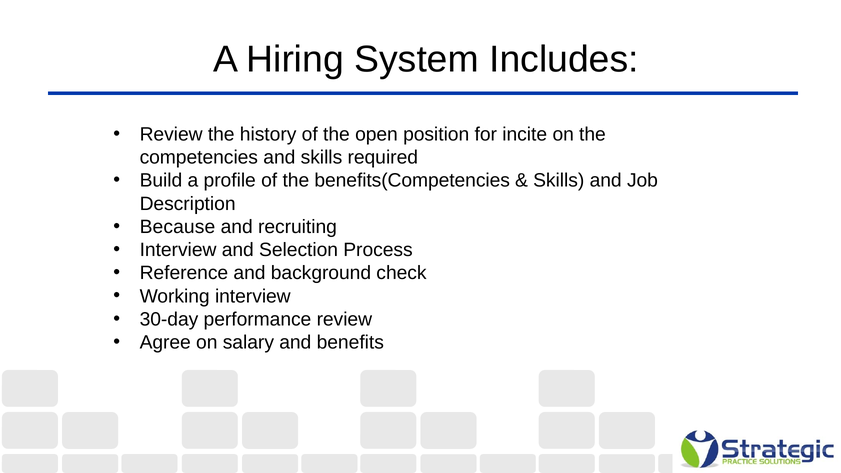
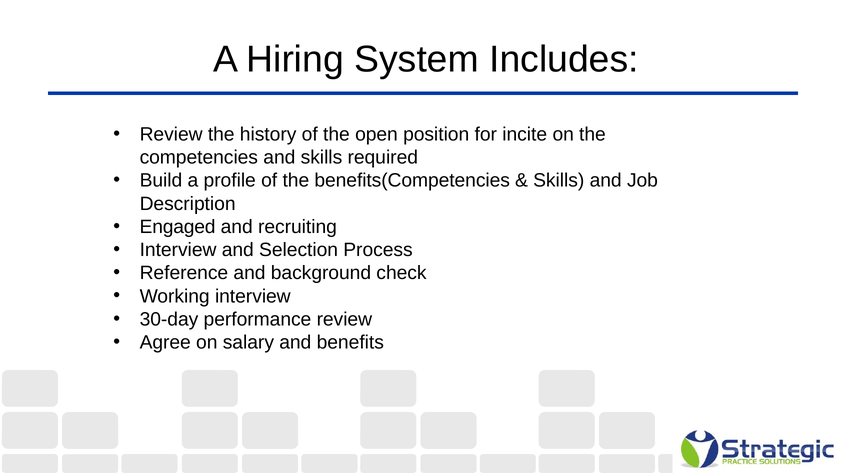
Because: Because -> Engaged
